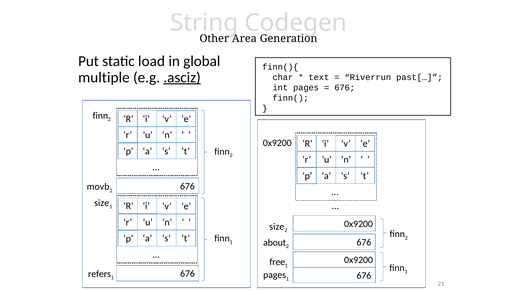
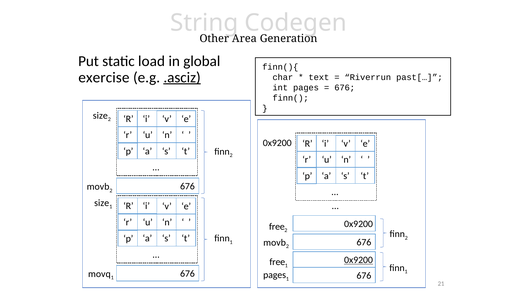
multiple: multiple -> exercise
finn at (100, 116): finn -> size
size at (277, 226): size -> free
about at (275, 242): about -> movb
0x9200 at (359, 260) underline: none -> present
refers: refers -> movq
